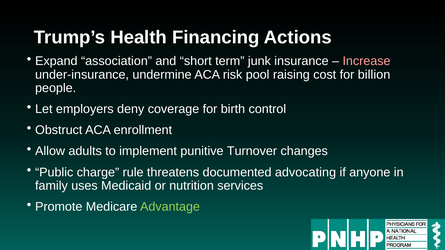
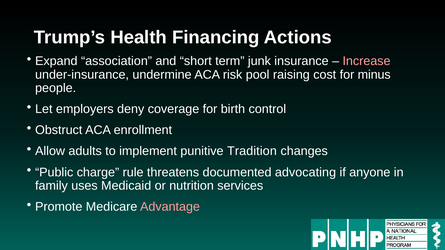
billion: billion -> minus
Turnover: Turnover -> Tradition
Advantage colour: light green -> pink
